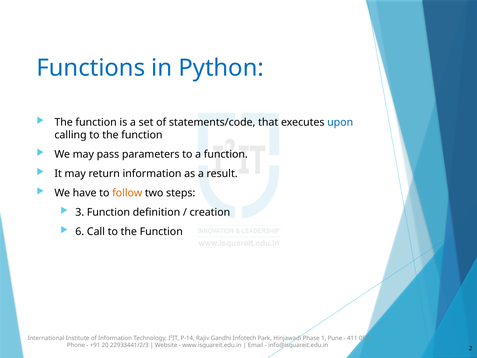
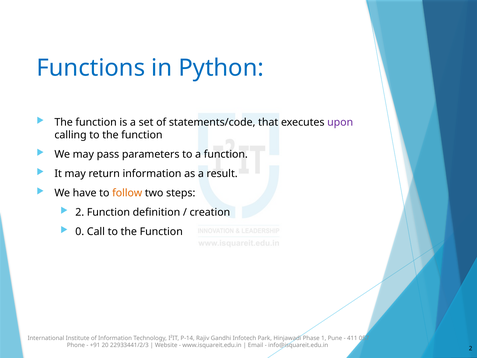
upon colour: blue -> purple
3 at (80, 212): 3 -> 2
6: 6 -> 0
